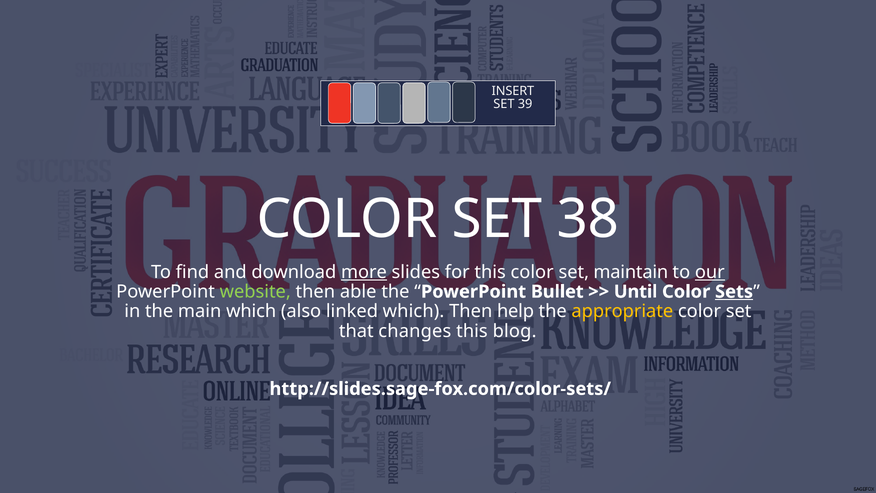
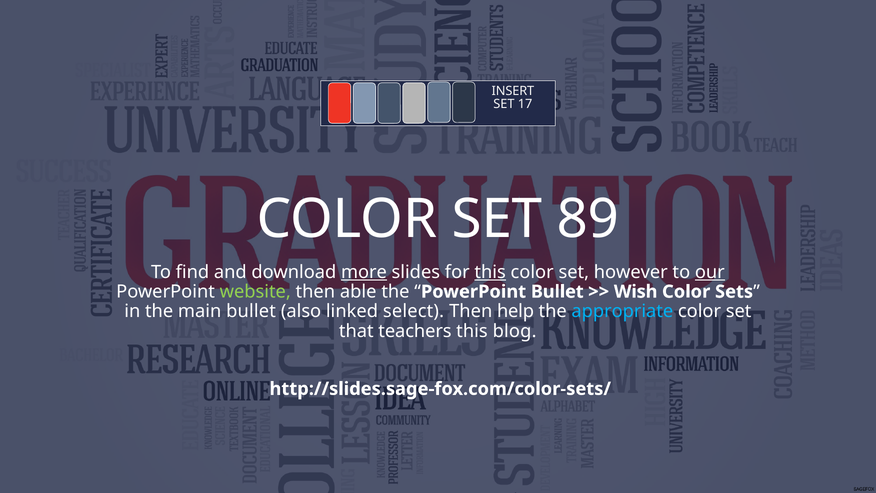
39: 39 -> 17
38: 38 -> 89
this at (490, 272) underline: none -> present
maintain: maintain -> however
Until: Until -> Wish
Sets underline: present -> none
main which: which -> bullet
linked which: which -> select
appropriate colour: yellow -> light blue
changes: changes -> teachers
